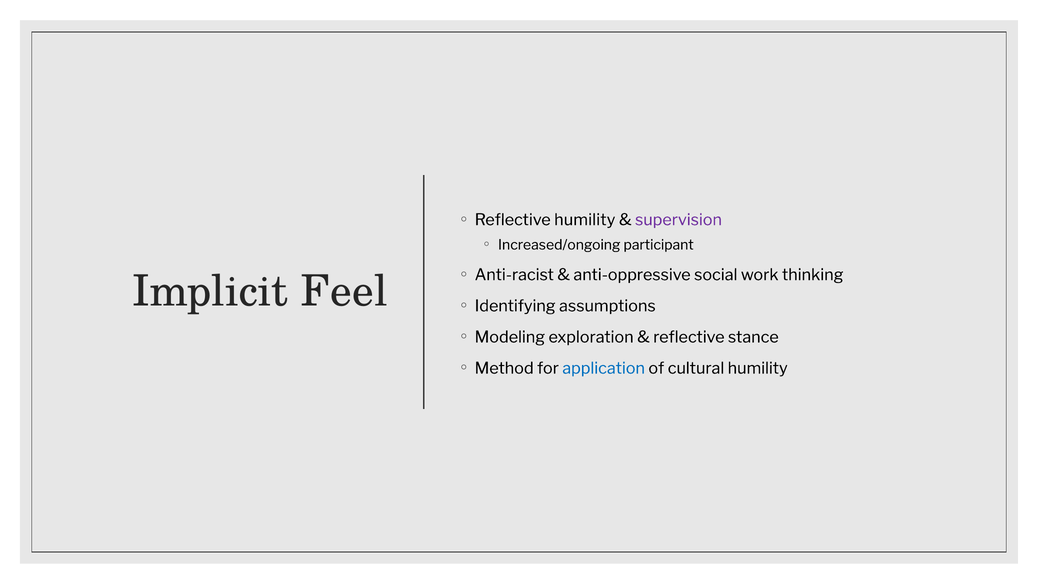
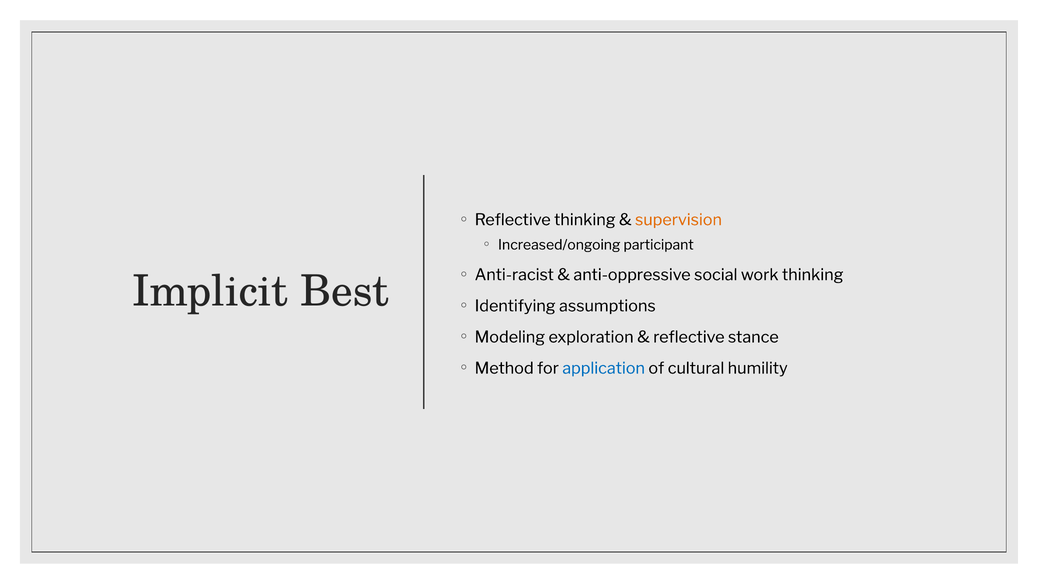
Reflective humility: humility -> thinking
supervision colour: purple -> orange
Feel: Feel -> Best
